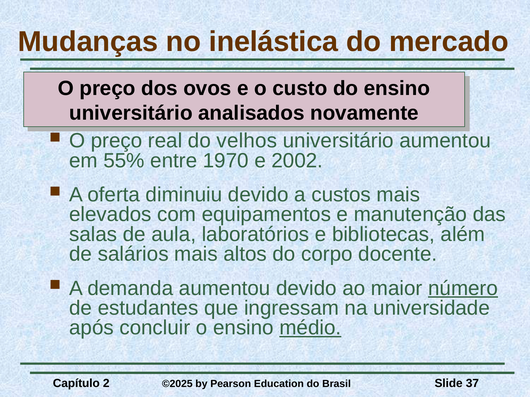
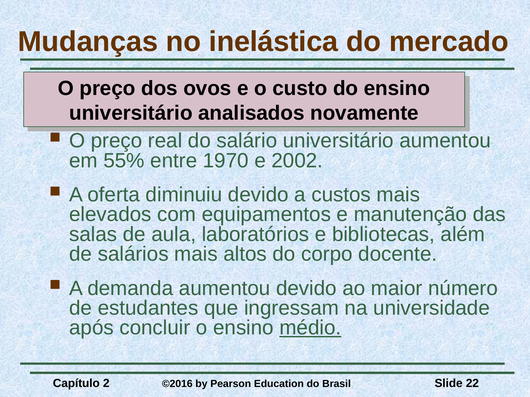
velhos: velhos -> salário
número underline: present -> none
©2025: ©2025 -> ©2016
37: 37 -> 22
